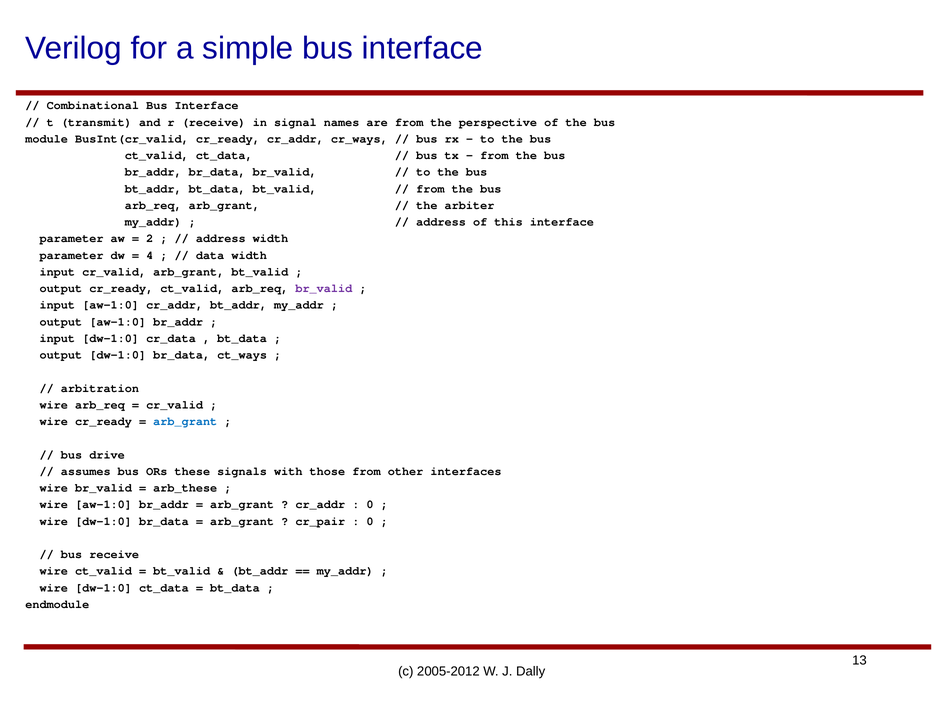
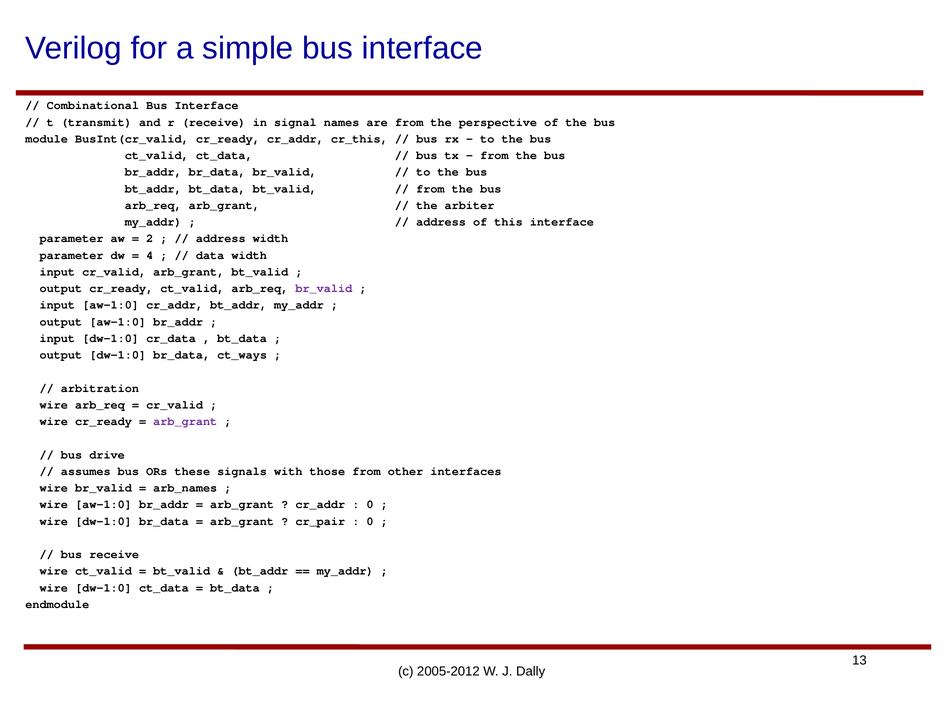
cr_ways: cr_ways -> cr_this
arb_grant at (185, 422) colour: blue -> purple
arb_these: arb_these -> arb_names
